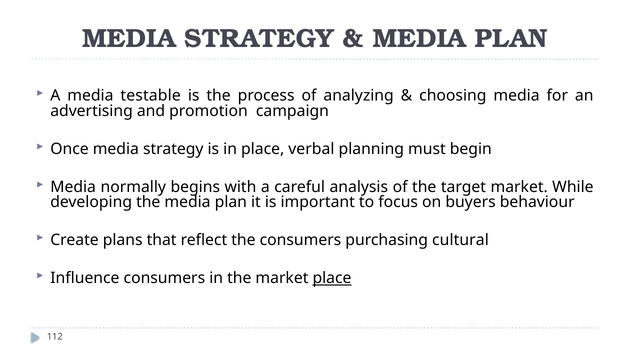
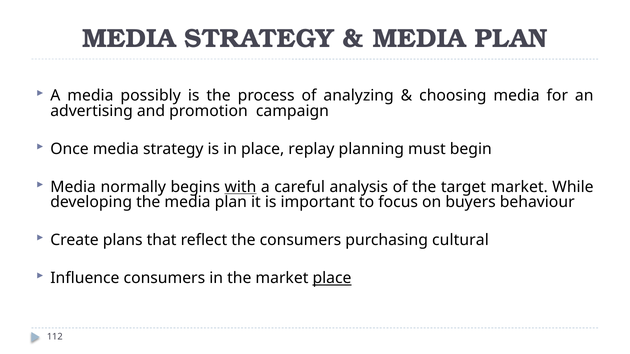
testable: testable -> possibly
verbal: verbal -> replay
with underline: none -> present
